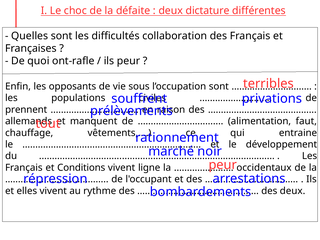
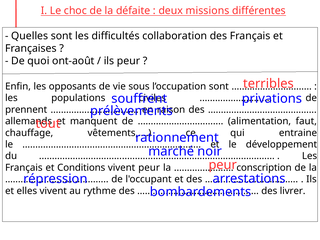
dictature: dictature -> missions
ont-rafle: ont-rafle -> ont-août
vivent ligne: ligne -> peur
occidentaux: occidentaux -> conscription
des deux: deux -> livrer
